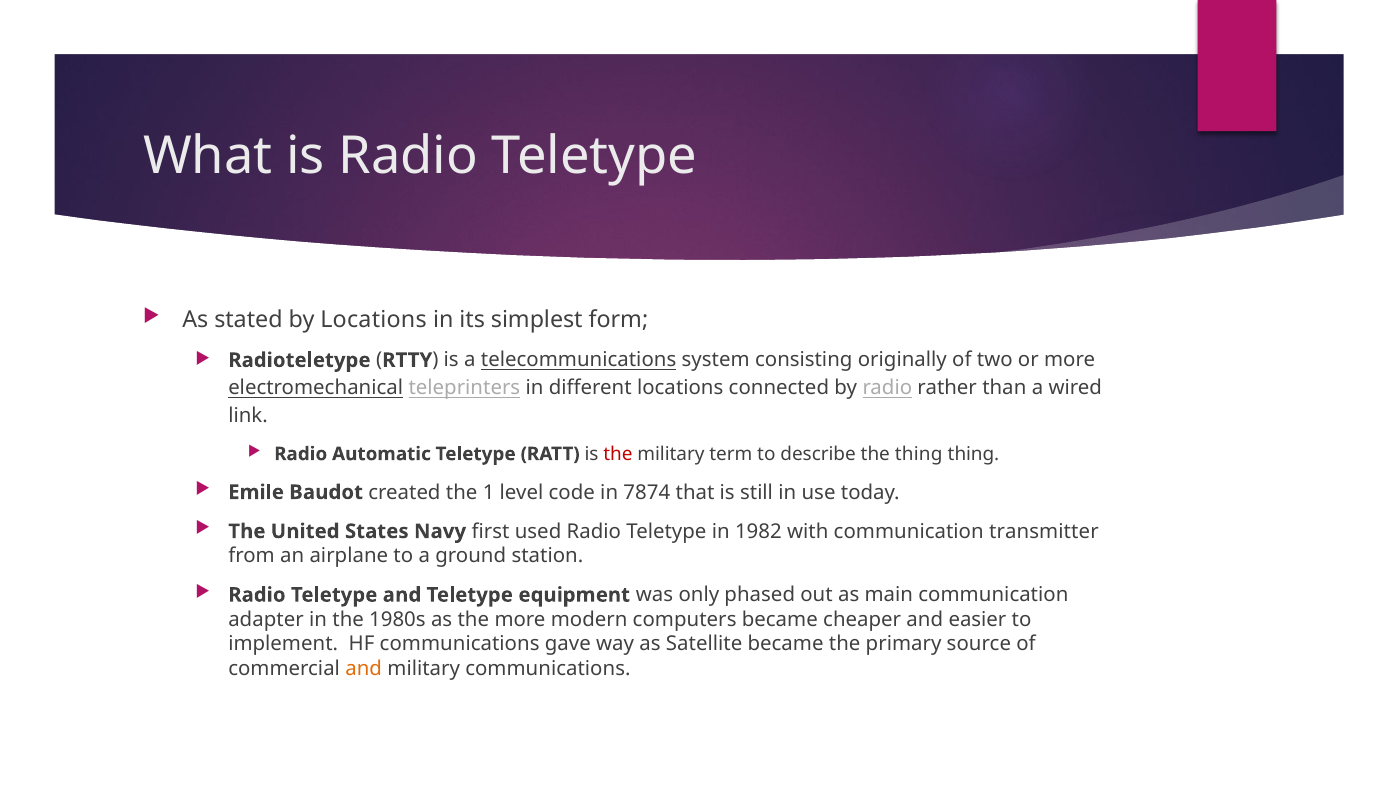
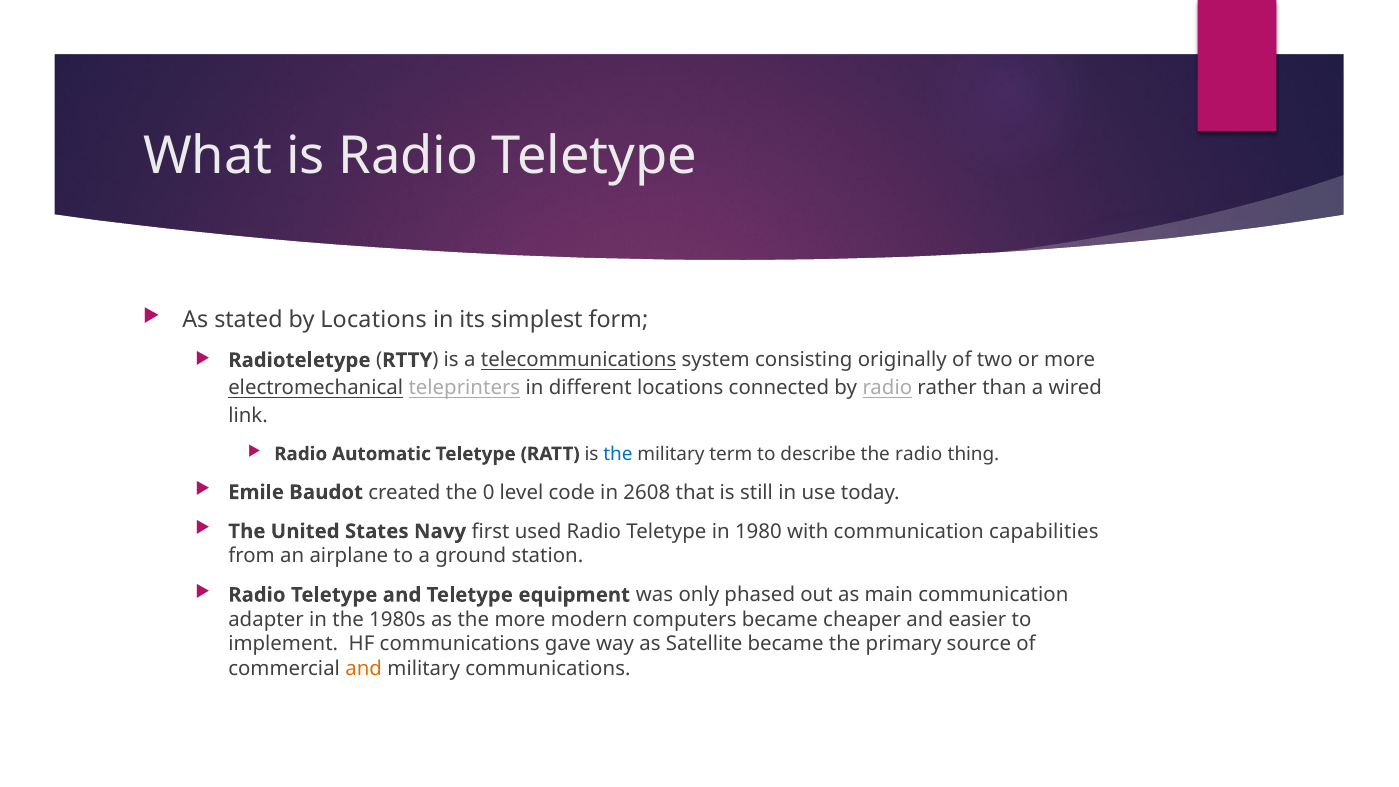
the at (618, 454) colour: red -> blue
the thing: thing -> radio
1: 1 -> 0
7874: 7874 -> 2608
1982: 1982 -> 1980
transmitter: transmitter -> capabilities
